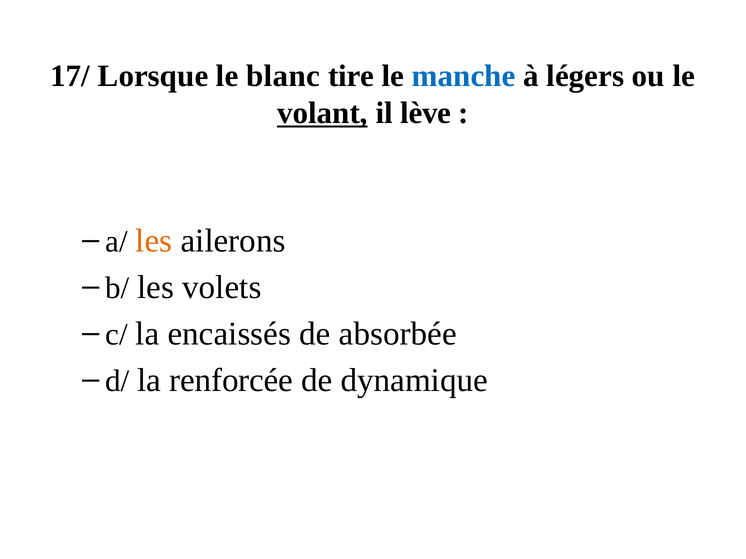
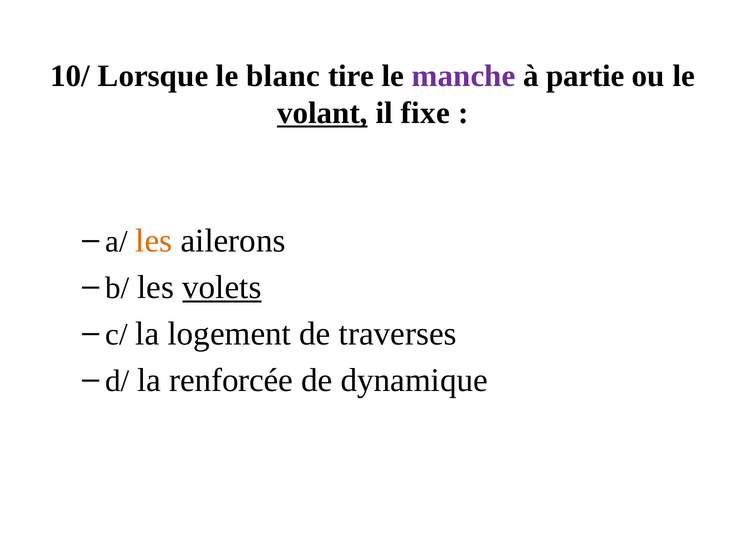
17/: 17/ -> 10/
manche colour: blue -> purple
légers: légers -> partie
lève: lève -> fixe
volets underline: none -> present
encaissés: encaissés -> logement
absorbée: absorbée -> traverses
